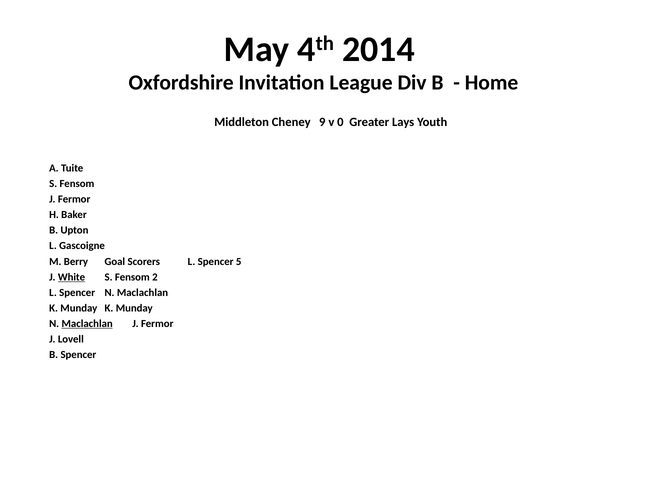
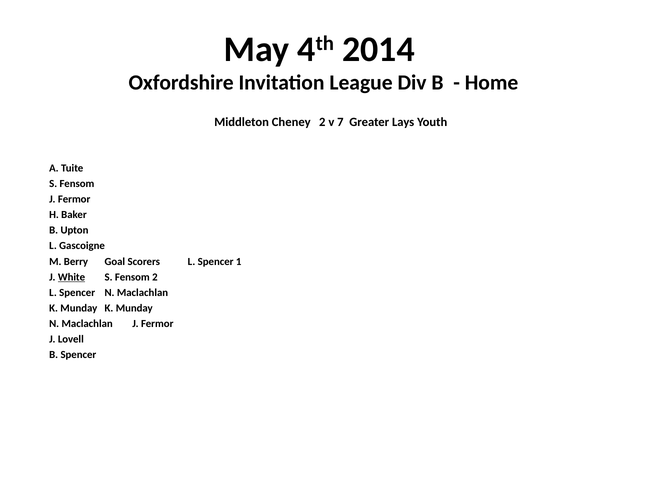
Cheney 9: 9 -> 2
0: 0 -> 7
5: 5 -> 1
Maclachlan at (87, 324) underline: present -> none
